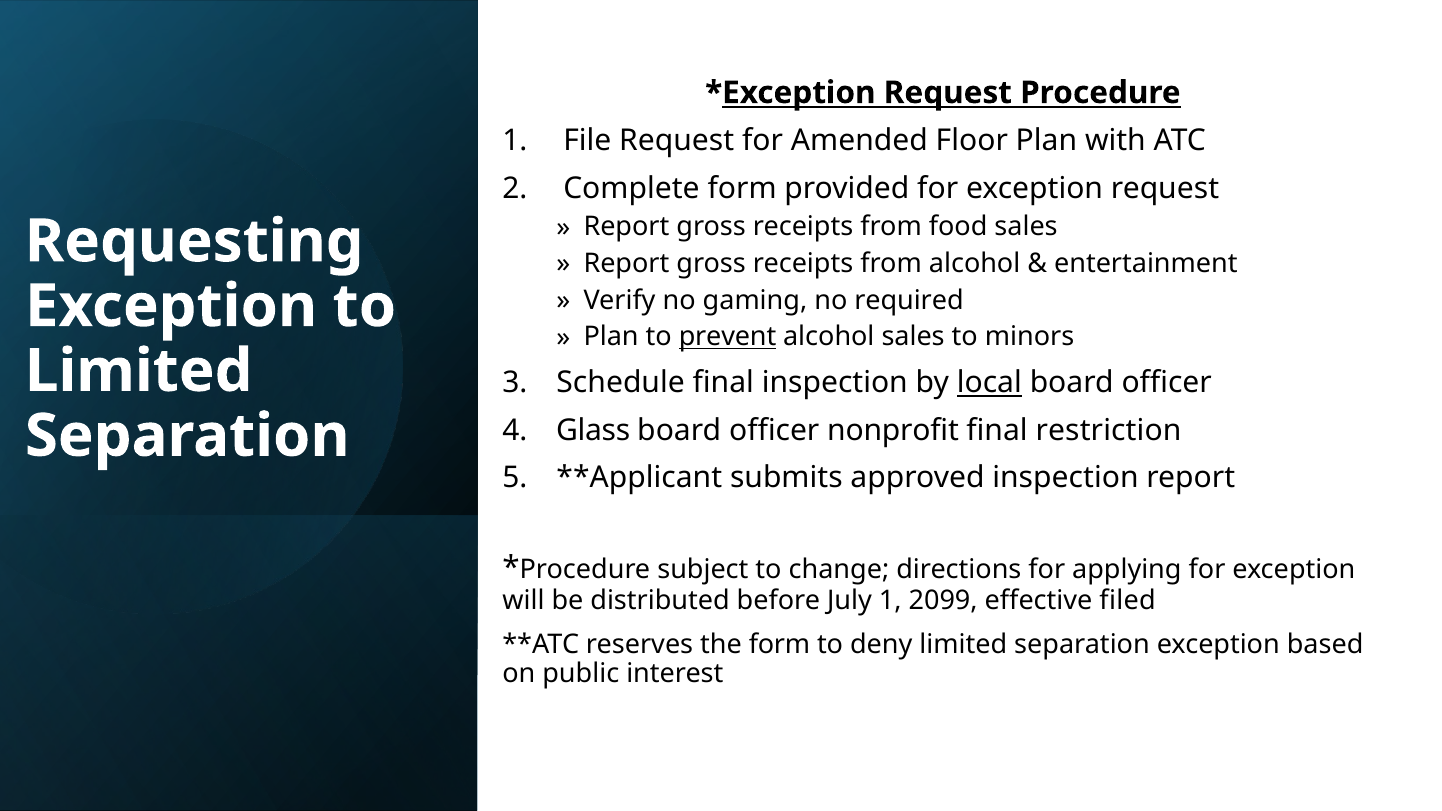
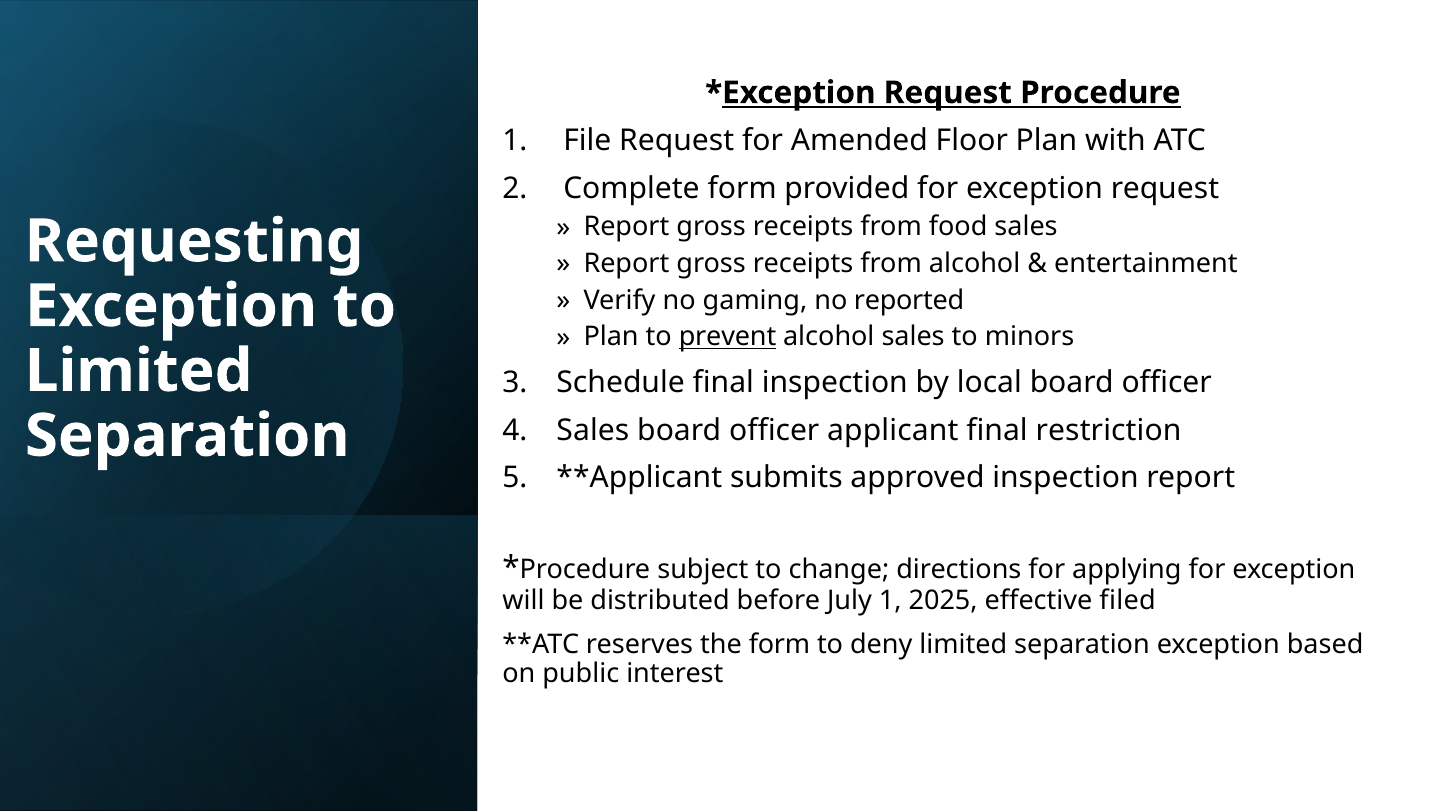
required: required -> reported
local underline: present -> none
Glass at (593, 430): Glass -> Sales
nonprofit: nonprofit -> applicant
2099: 2099 -> 2025
